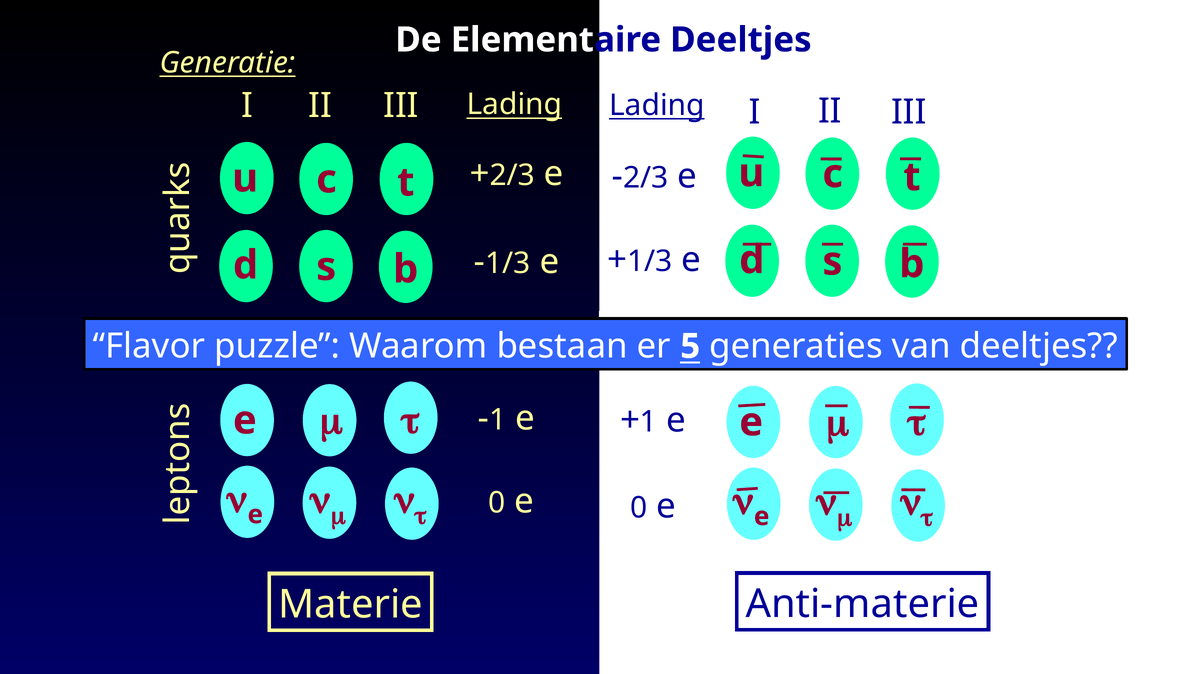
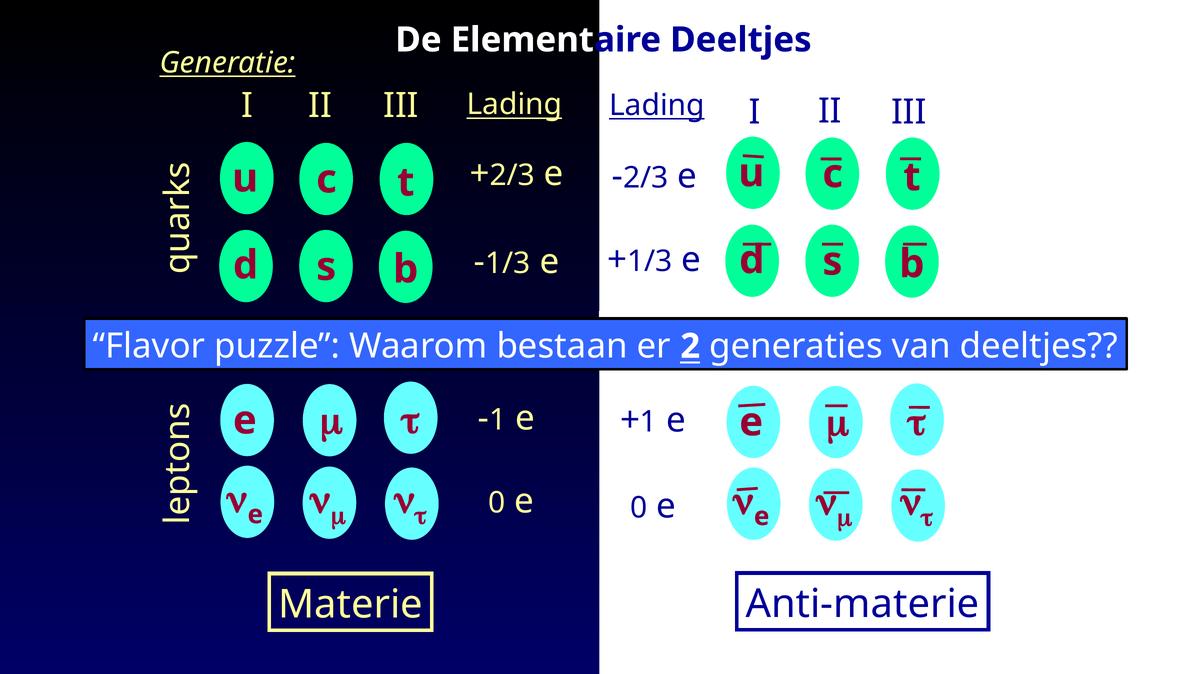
5: 5 -> 2
